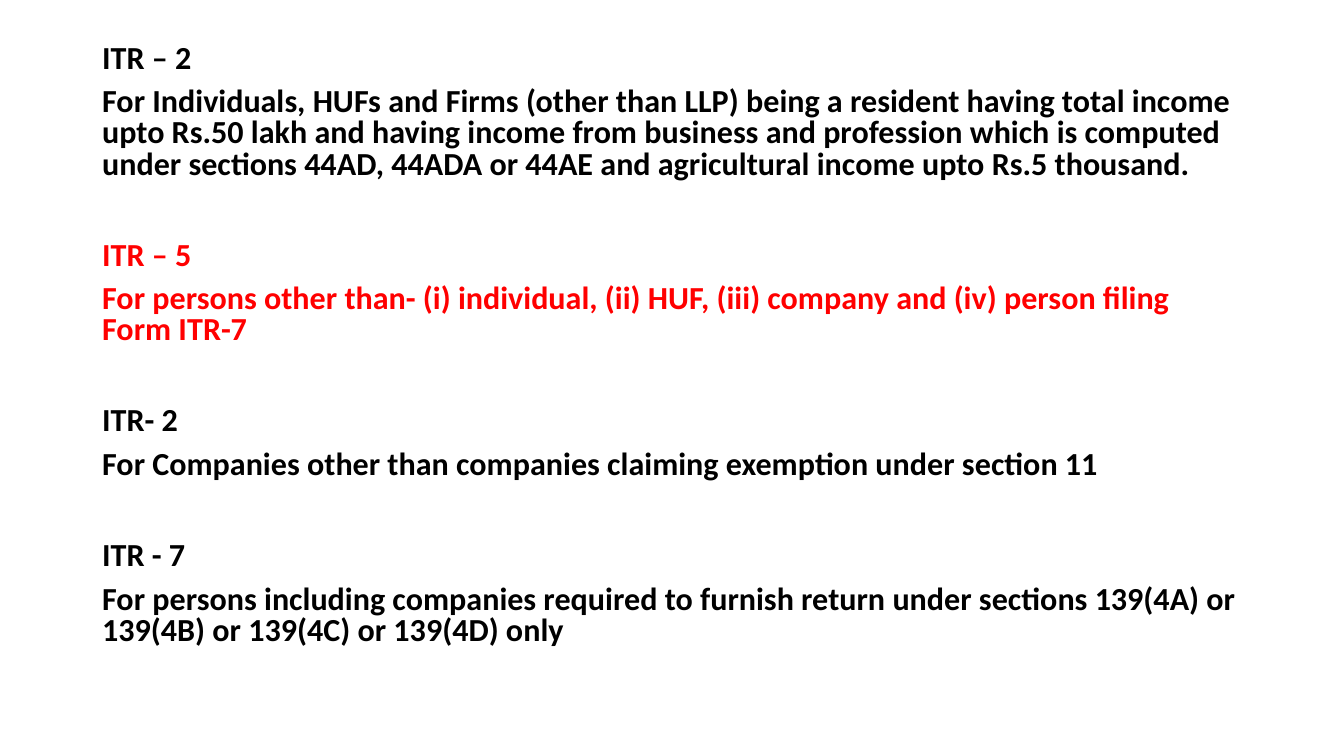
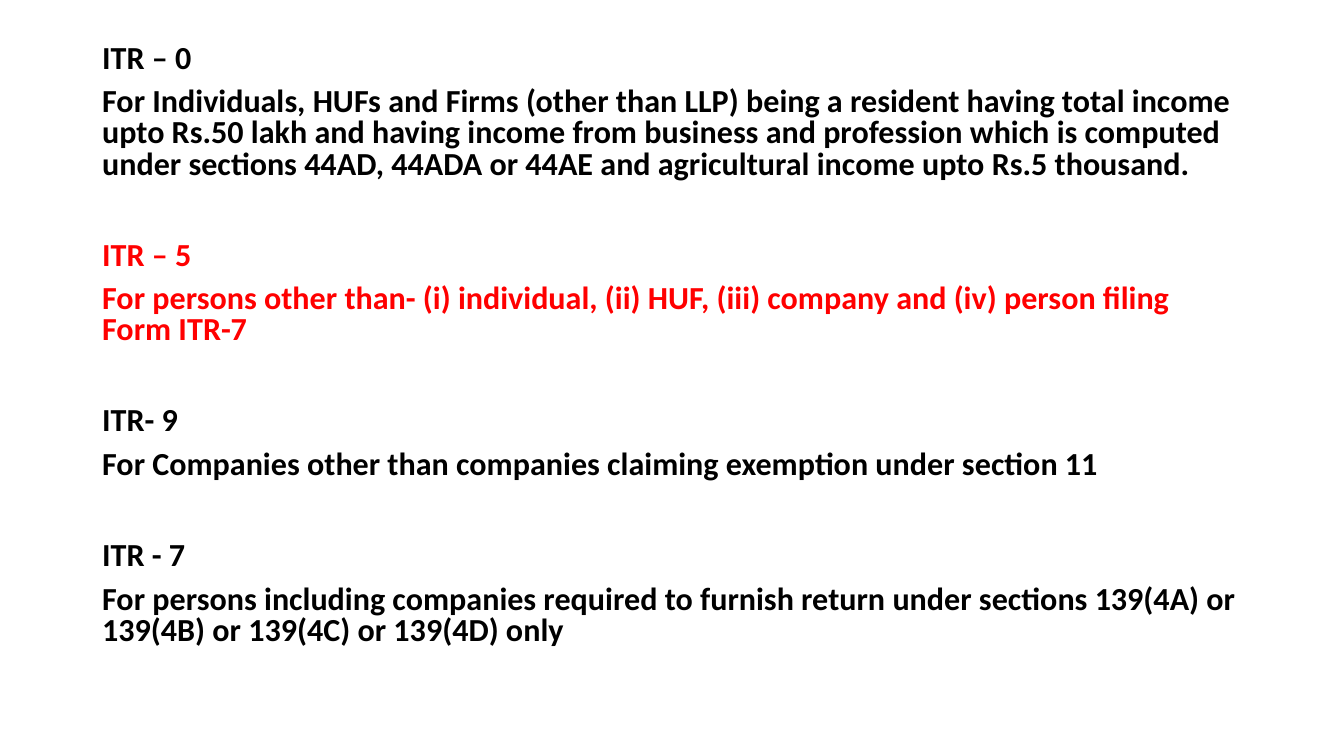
2 at (183, 58): 2 -> 0
ITR- 2: 2 -> 9
